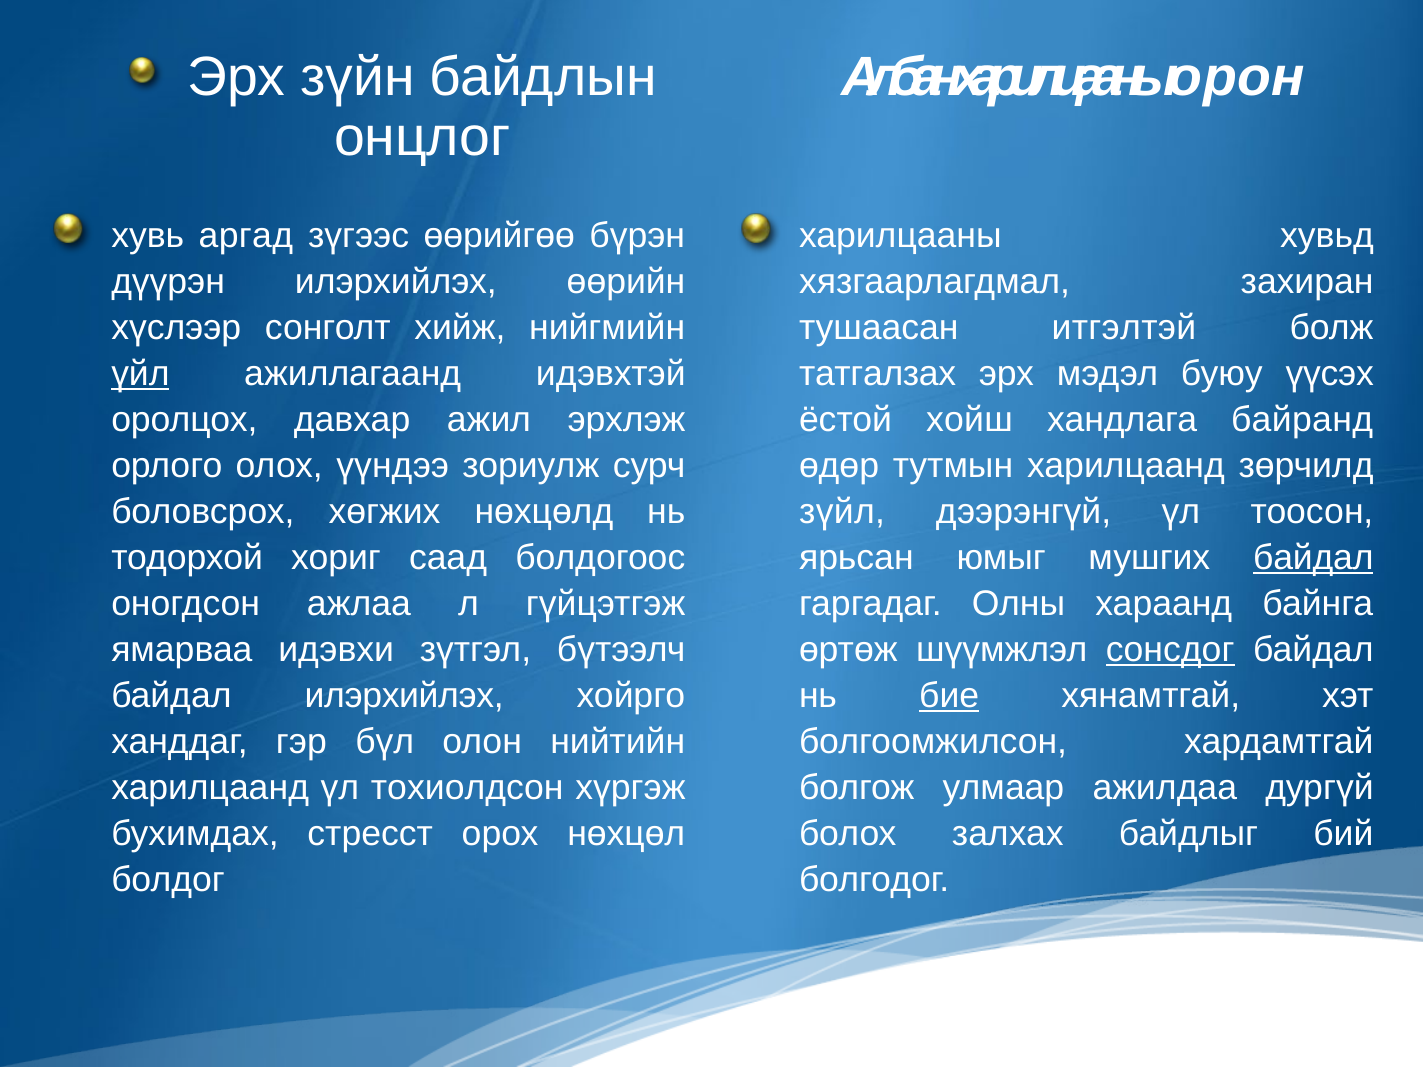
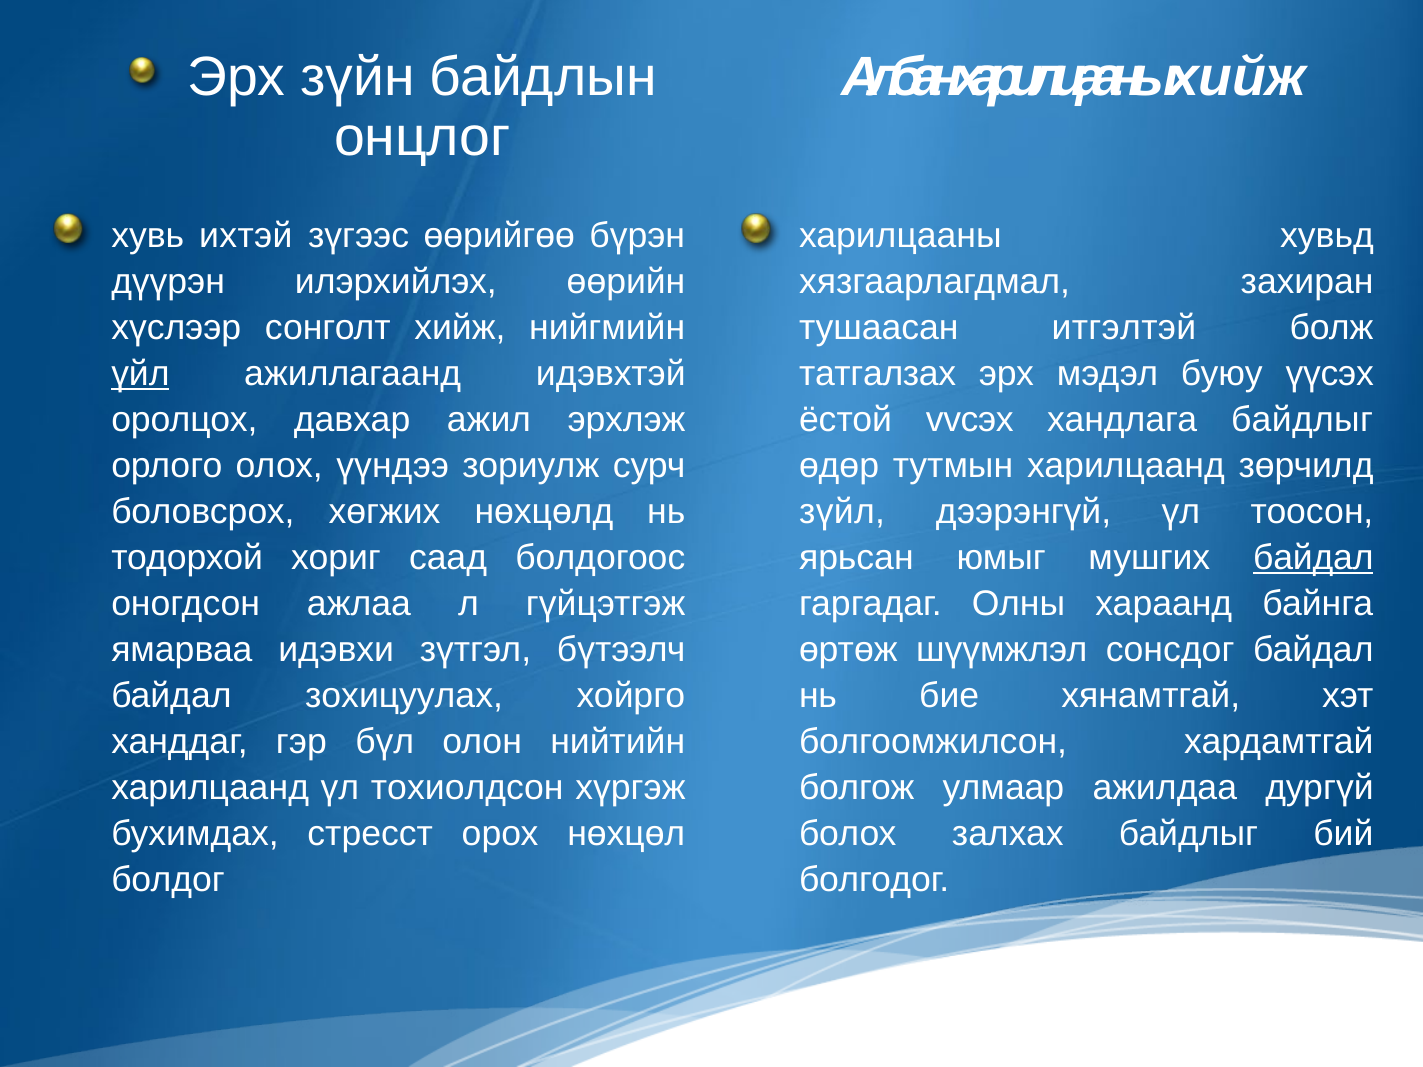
орон at (1237, 77): орон -> хийж
аргад: аргад -> ихтэй
хойш: хойш -> vvсэх
хандлага байранд: байранд -> байдлыг
сонсдог underline: present -> none
байдал илэрхийлэх: илэрхийлэх -> зохицуулах
бие underline: present -> none
